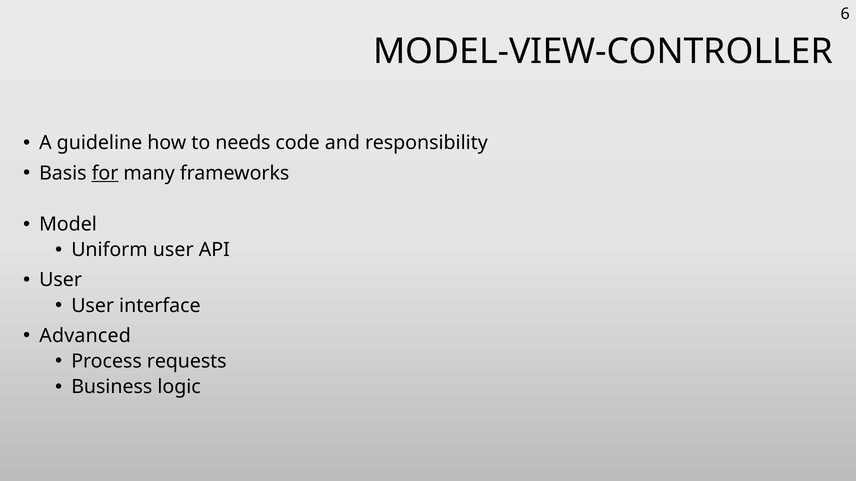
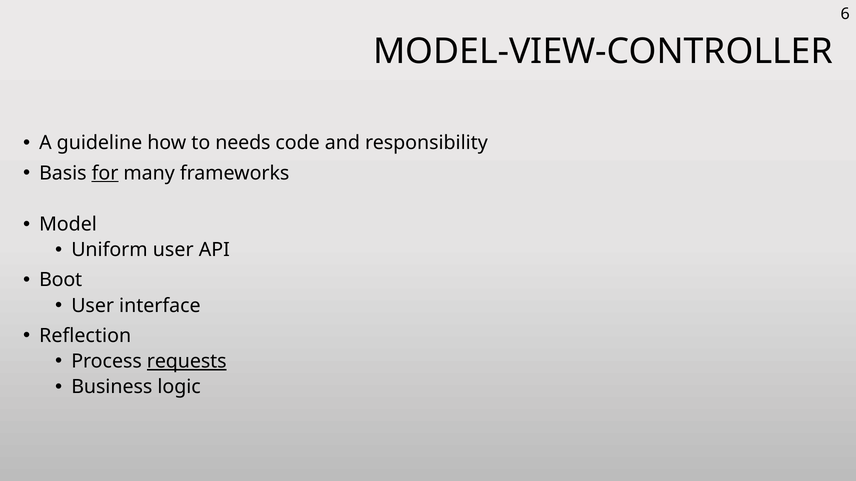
User at (61, 280): User -> Boot
Advanced: Advanced -> Reflection
requests underline: none -> present
